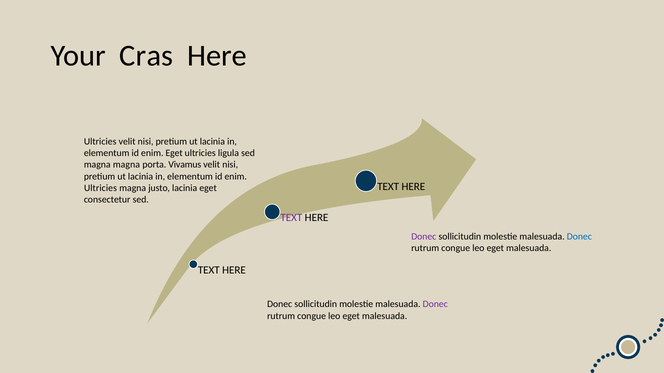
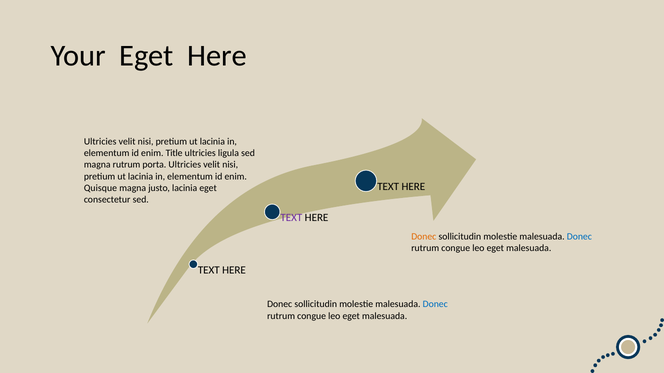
Your Cras: Cras -> Eget
enim Eget: Eget -> Title
magna magna: magna -> rutrum
porta Vivamus: Vivamus -> Ultricies
Ultricies at (100, 188): Ultricies -> Quisque
Donec at (424, 237) colour: purple -> orange
Donec at (435, 305) colour: purple -> blue
